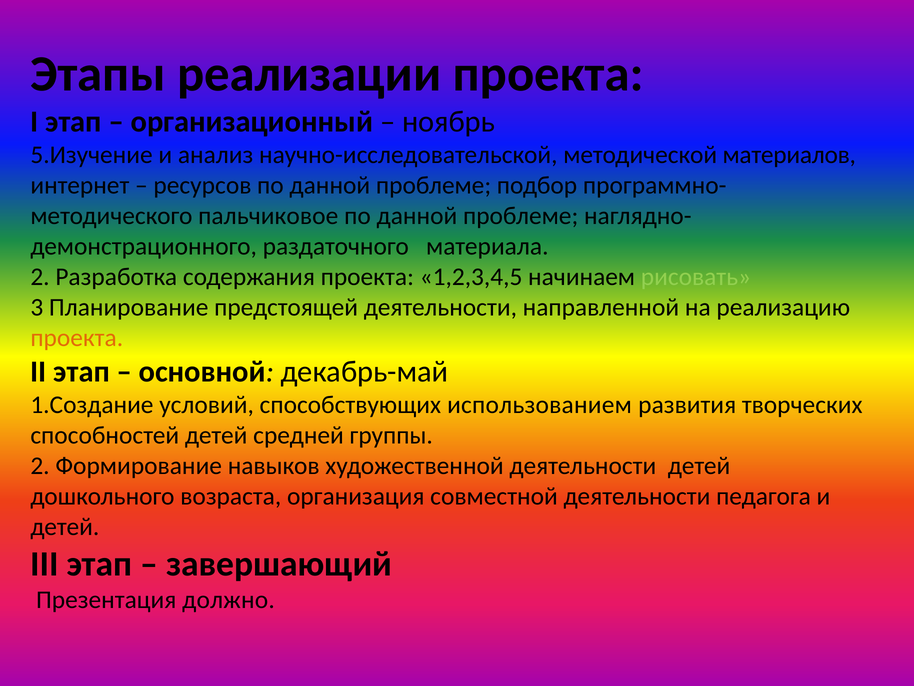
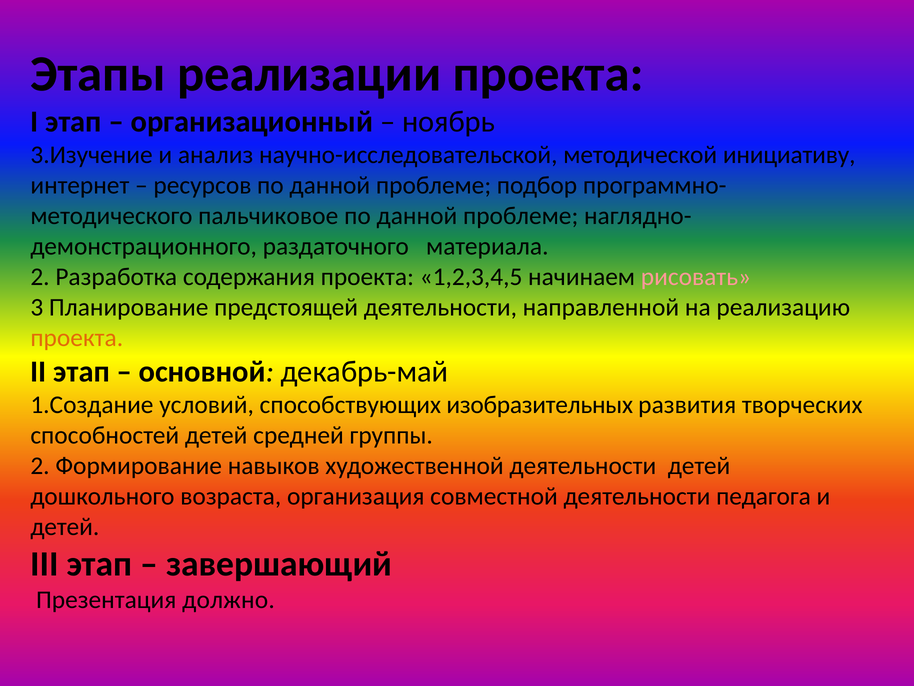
5.Изучение: 5.Изучение -> 3.Изучение
материалов: материалов -> инициативу
рисовать colour: light green -> pink
использованием: использованием -> изобразительных
